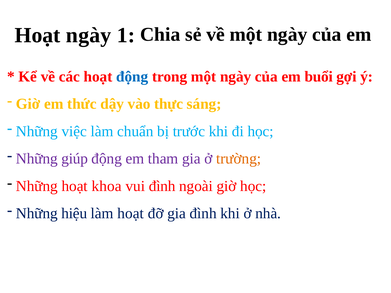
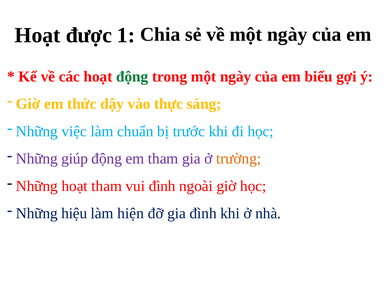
Hoạt ngày: ngày -> được
động at (132, 77) colour: blue -> green
buổi: buổi -> biểu
hoạt khoa: khoa -> tham
làm hoạt: hoạt -> hiện
